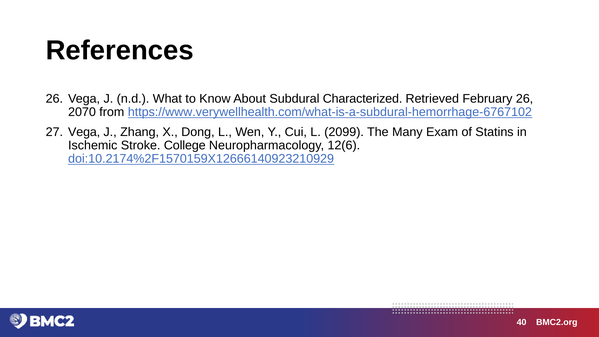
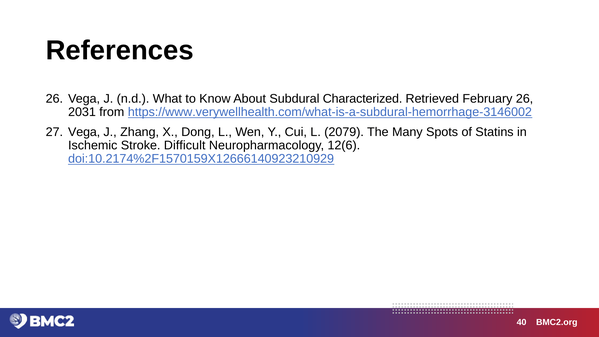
2070: 2070 -> 2031
https://www.verywellhealth.com/what-is-a-subdural-hemorrhage-6767102: https://www.verywellhealth.com/what-is-a-subdural-hemorrhage-6767102 -> https://www.verywellhealth.com/what-is-a-subdural-hemorrhage-3146002
2099: 2099 -> 2079
Exam: Exam -> Spots
College: College -> Difficult
